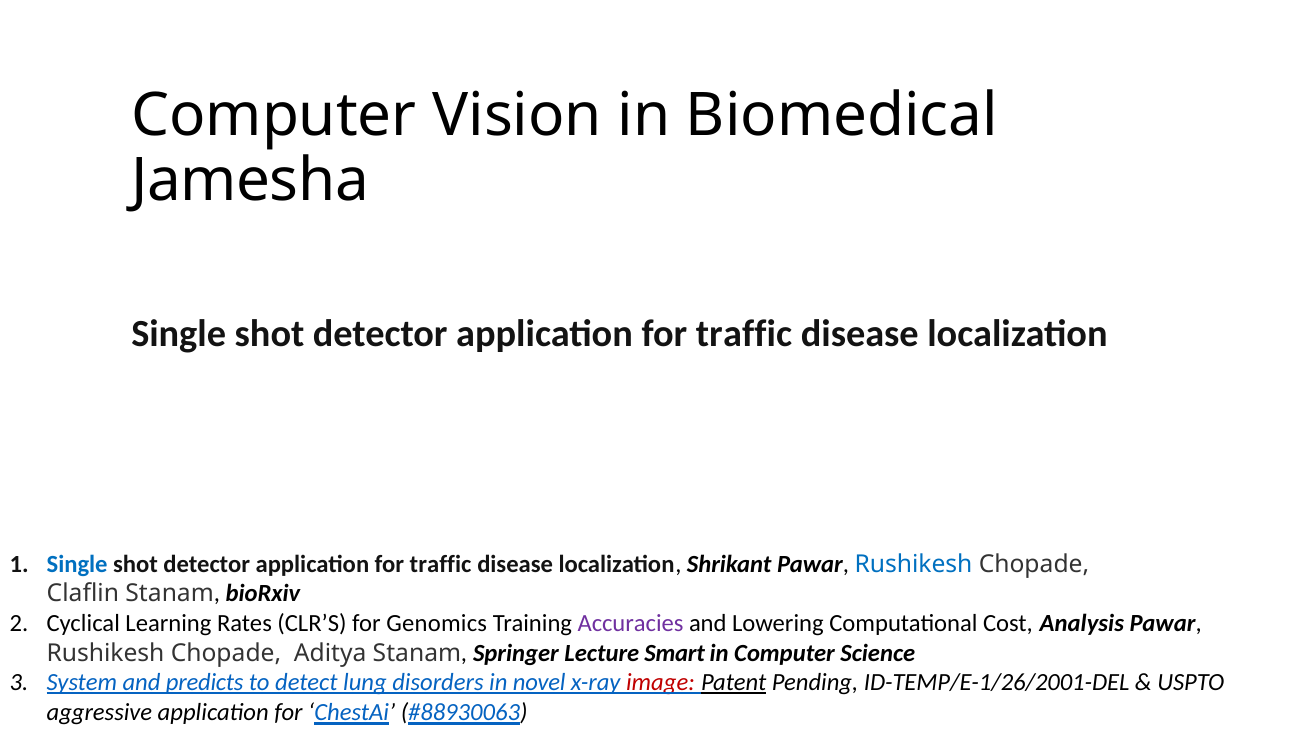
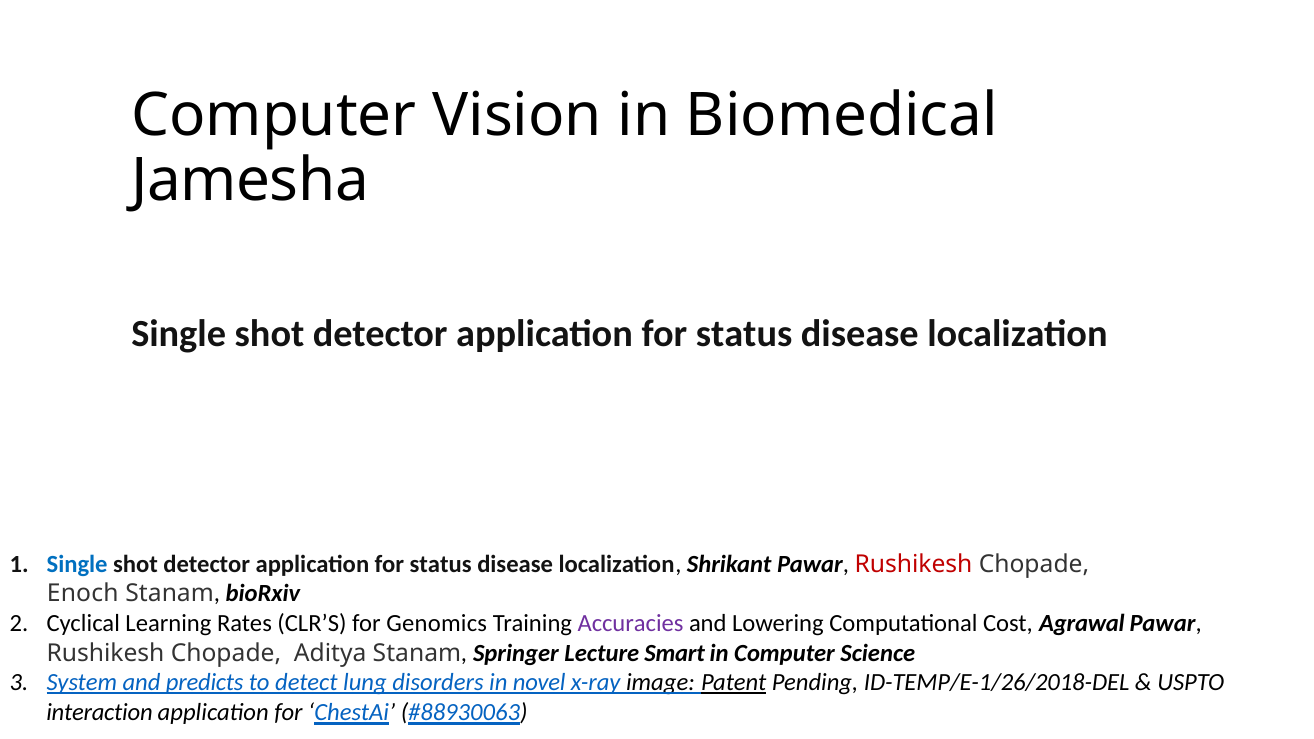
traffic at (744, 334): traffic -> status
traffic at (441, 564): traffic -> status
Rushikesh at (914, 564) colour: blue -> red
Claflin: Claflin -> Enoch
Analysis: Analysis -> Agrawal
image colour: red -> black
ID-TEMP/E-1/26/2001-DEL: ID-TEMP/E-1/26/2001-DEL -> ID-TEMP/E-1/26/2018-DEL
aggressive: aggressive -> interaction
